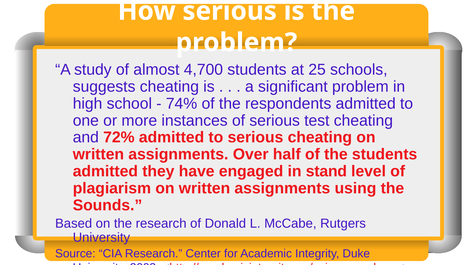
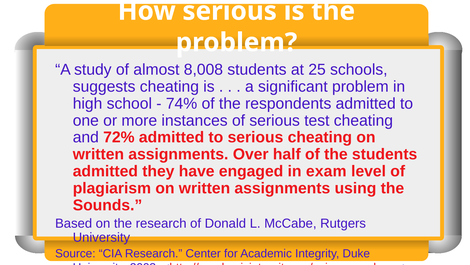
4,700: 4,700 -> 8,008
stand: stand -> exam
